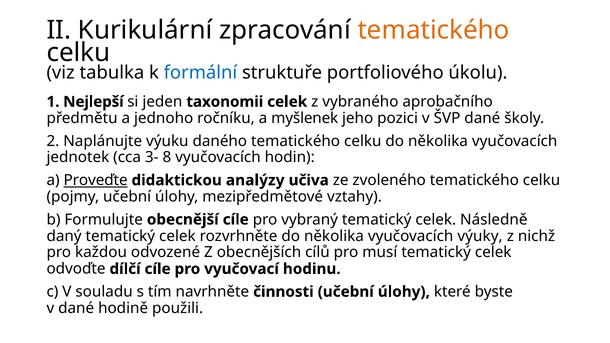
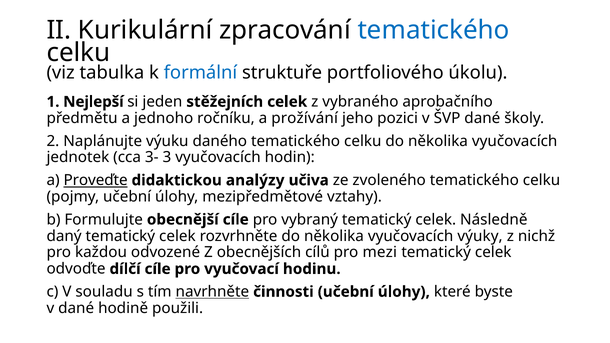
tematického at (434, 30) colour: orange -> blue
taxonomii: taxonomii -> stěžejních
myšlenek: myšlenek -> prožívání
8: 8 -> 3
musí: musí -> mezi
navrhněte underline: none -> present
